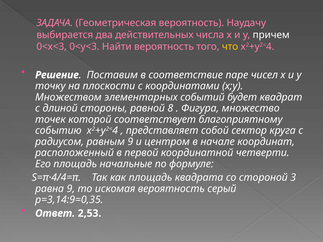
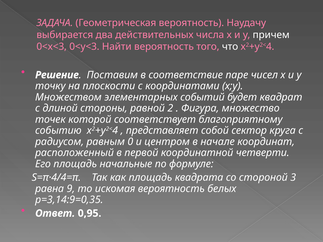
что colour: yellow -> white
8: 8 -> 2
равным 9: 9 -> 0
серый: серый -> белых
2,53: 2,53 -> 0,95
